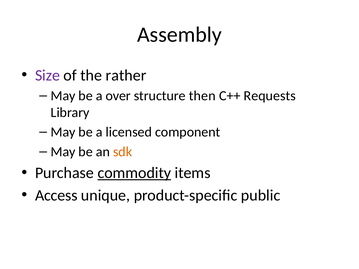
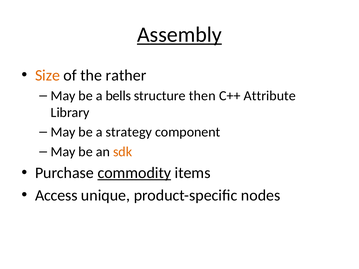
Assembly underline: none -> present
Size colour: purple -> orange
over: over -> bells
Requests: Requests -> Attribute
licensed: licensed -> strategy
public: public -> nodes
